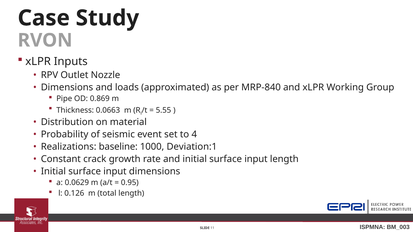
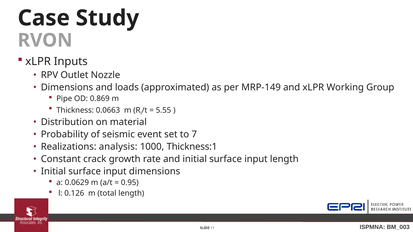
MRP-840: MRP-840 -> MRP-149
4: 4 -> 7
baseline: baseline -> analysis
Deviation:1: Deviation:1 -> Thickness:1
